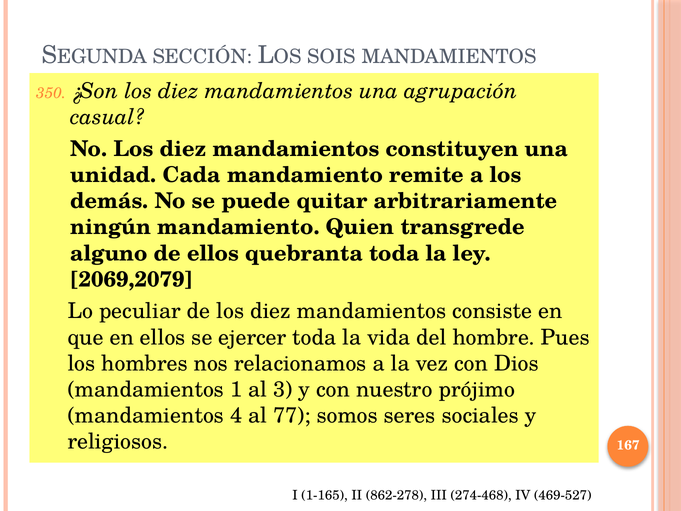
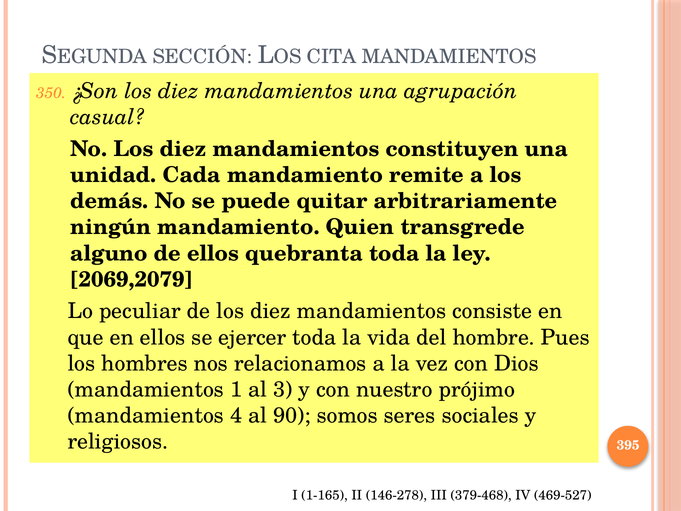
SOIS: SOIS -> CITA
77: 77 -> 90
167: 167 -> 395
862-278: 862-278 -> 146-278
274-468: 274-468 -> 379-468
